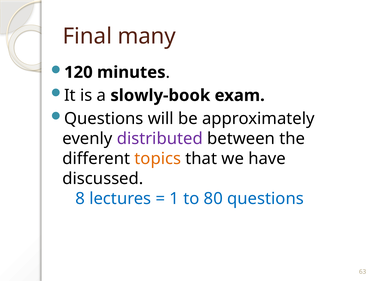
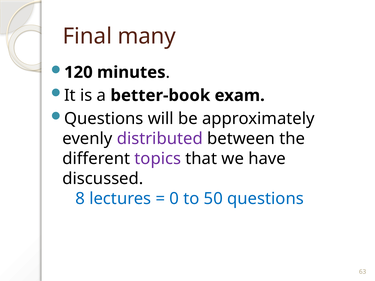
slowly-book: slowly-book -> better-book
topics colour: orange -> purple
1: 1 -> 0
80: 80 -> 50
